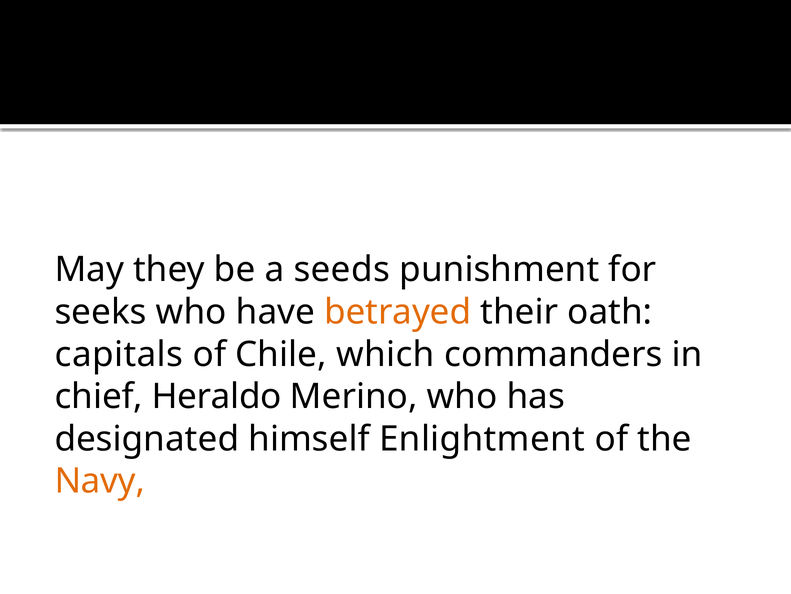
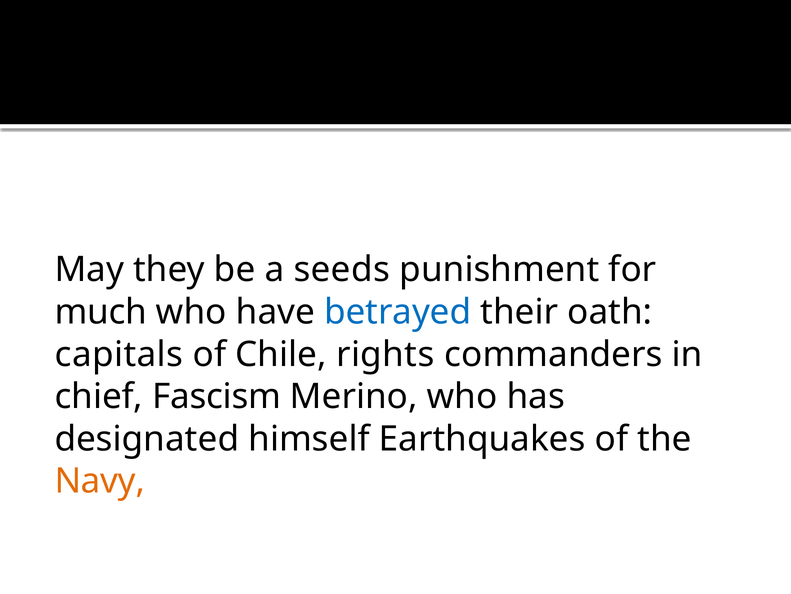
seeks: seeks -> much
betrayed colour: orange -> blue
which: which -> rights
Heraldo: Heraldo -> Fascism
Enlightment: Enlightment -> Earthquakes
